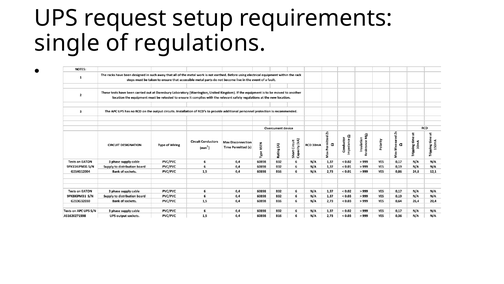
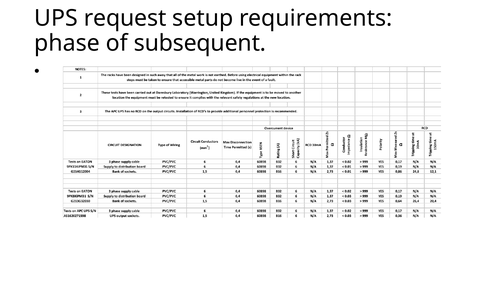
single: single -> phase
regulations: regulations -> subsequent
